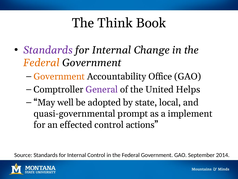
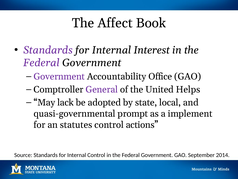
Think: Think -> Affect
Change: Change -> Interest
Federal at (41, 63) colour: orange -> purple
Government at (59, 76) colour: orange -> purple
well: well -> lack
effected: effected -> statutes
